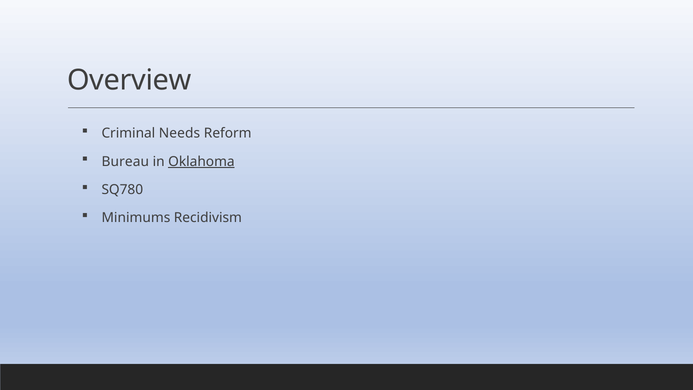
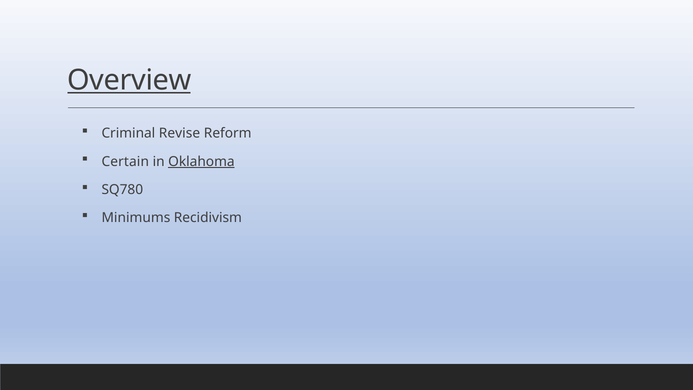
Overview underline: none -> present
Needs: Needs -> Revise
Bureau: Bureau -> Certain
